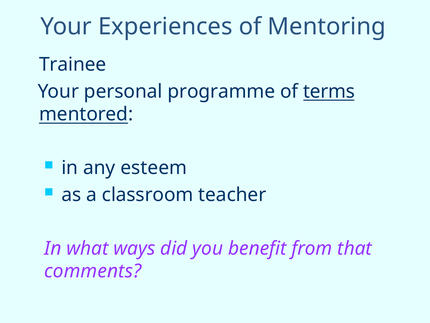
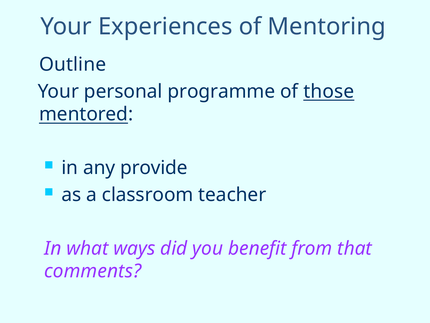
Trainee: Trainee -> Outline
terms: terms -> those
esteem: esteem -> provide
